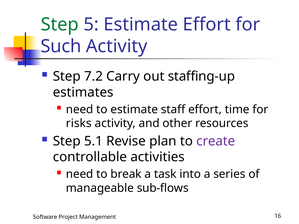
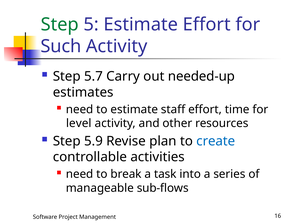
7.2: 7.2 -> 5.7
staffing-up: staffing-up -> needed-up
risks: risks -> level
5.1: 5.1 -> 5.9
create colour: purple -> blue
